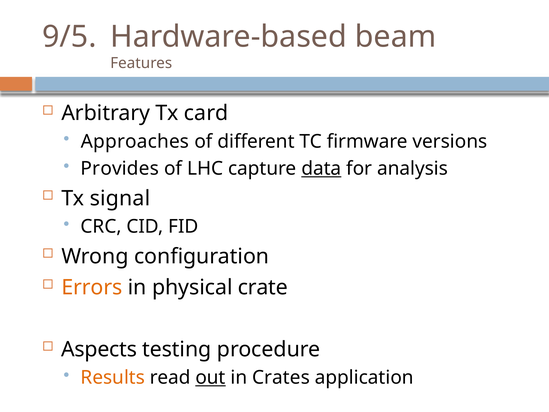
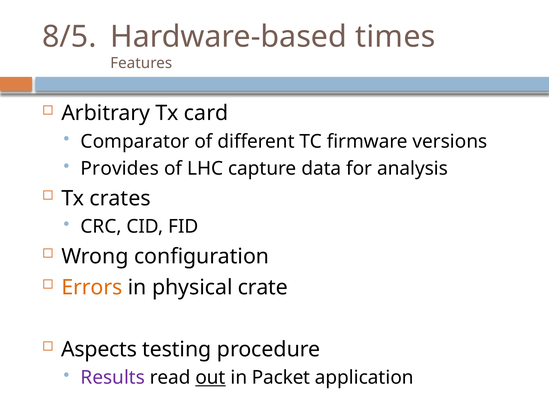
9/5: 9/5 -> 8/5
beam: beam -> times
Approaches: Approaches -> Comparator
data underline: present -> none
signal: signal -> crates
Results colour: orange -> purple
Crates: Crates -> Packet
